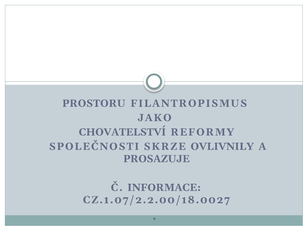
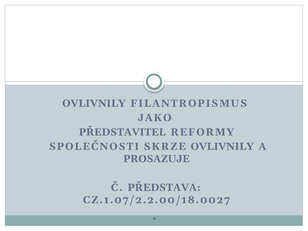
PROSTORU at (94, 103): PROSTORU -> OVLIVNILY
CHOVATELSTVÍ: CHOVATELSTVÍ -> PŘEDSTAVITEL
INFORMACE: INFORMACE -> PŘEDSTAVA
